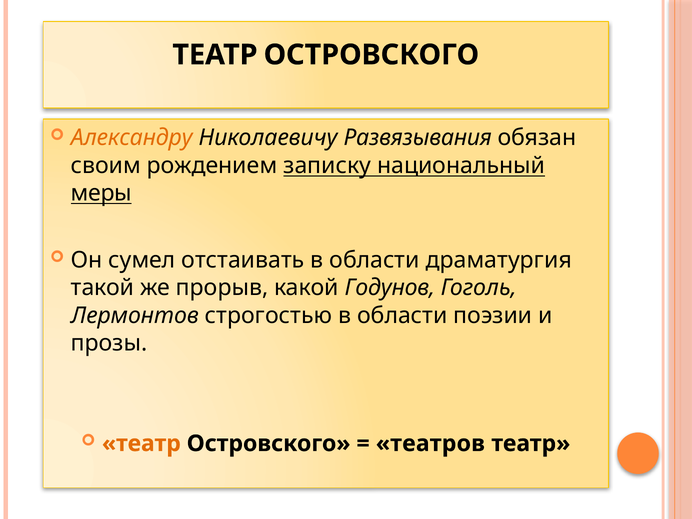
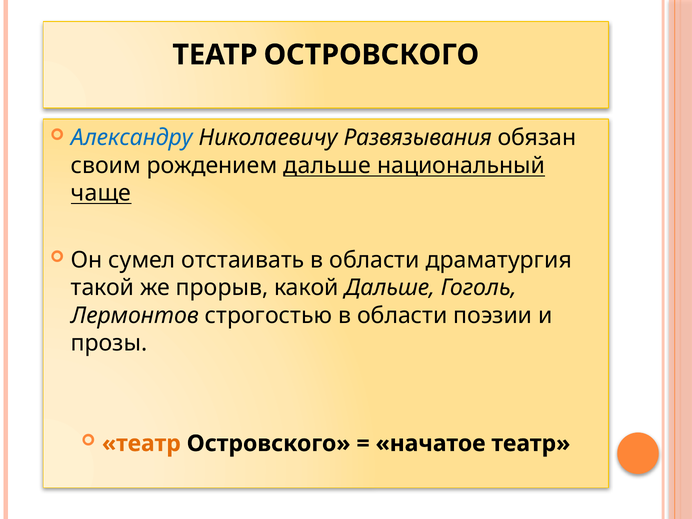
Александру colour: orange -> blue
рождением записку: записку -> дальше
меры: меры -> чаще
какой Годунов: Годунов -> Дальше
театров: театров -> начатое
